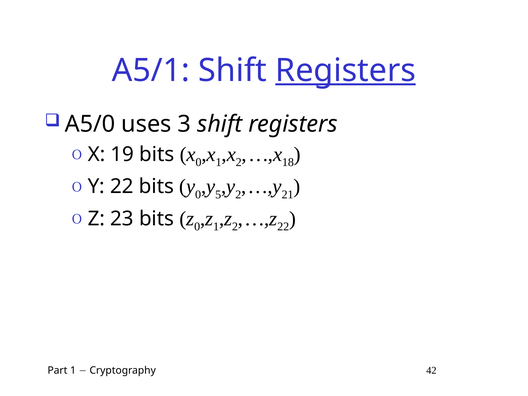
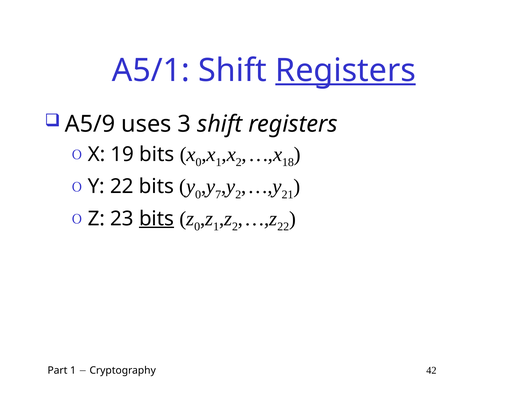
A5/0: A5/0 -> A5/9
5: 5 -> 7
bits at (157, 219) underline: none -> present
